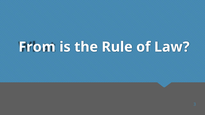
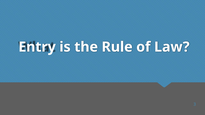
From: From -> Entry
